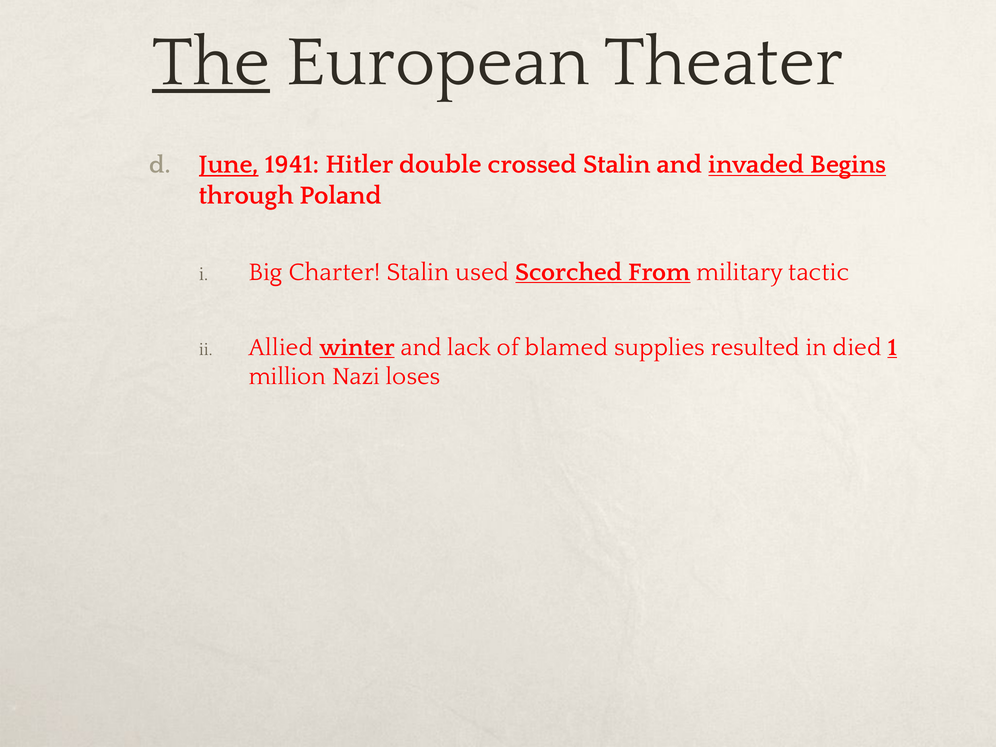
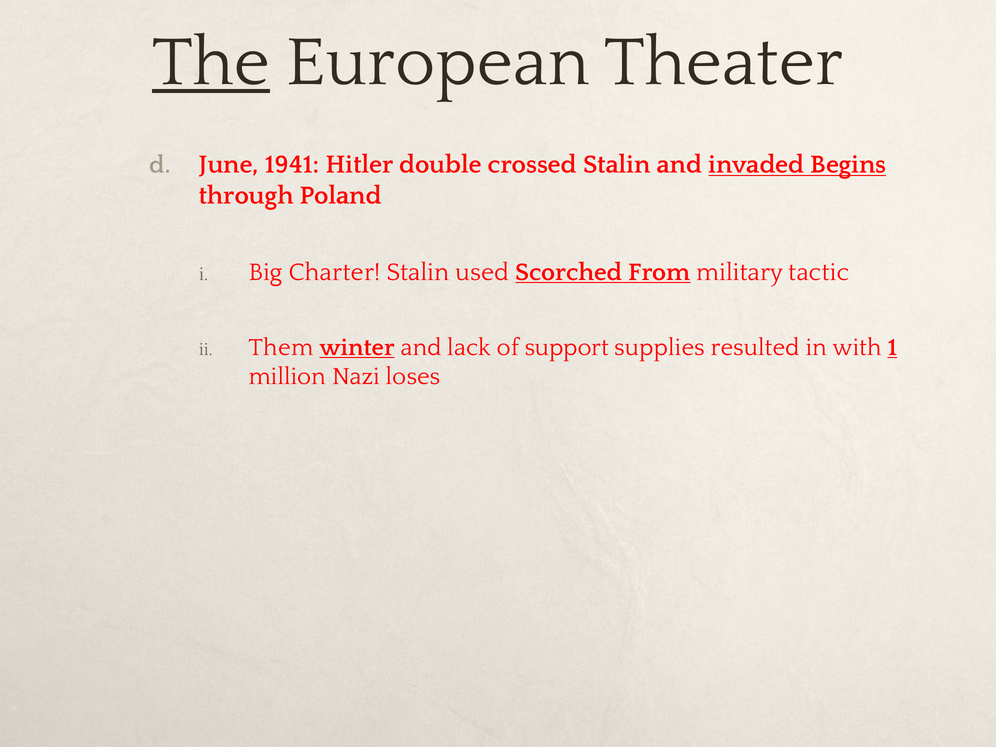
June underline: present -> none
Allied: Allied -> Them
blamed: blamed -> support
died: died -> with
